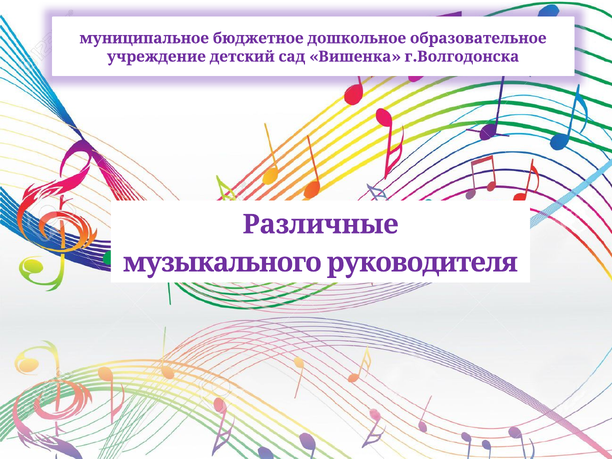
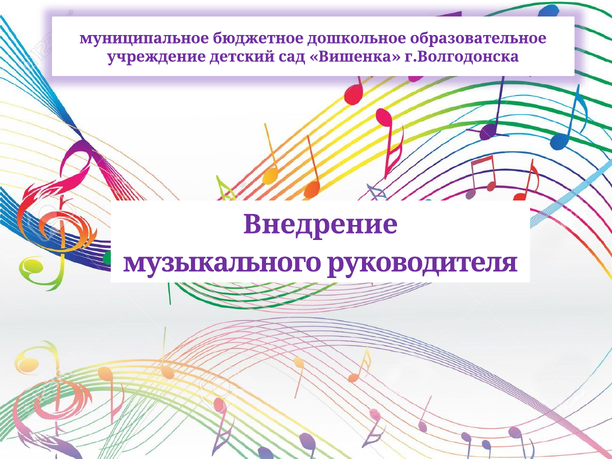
Различные: Различные -> Внедрение
